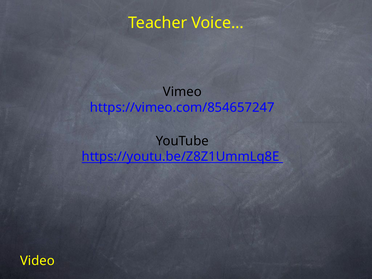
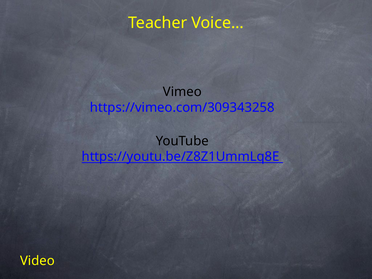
https://vimeo.com/854657247: https://vimeo.com/854657247 -> https://vimeo.com/309343258
